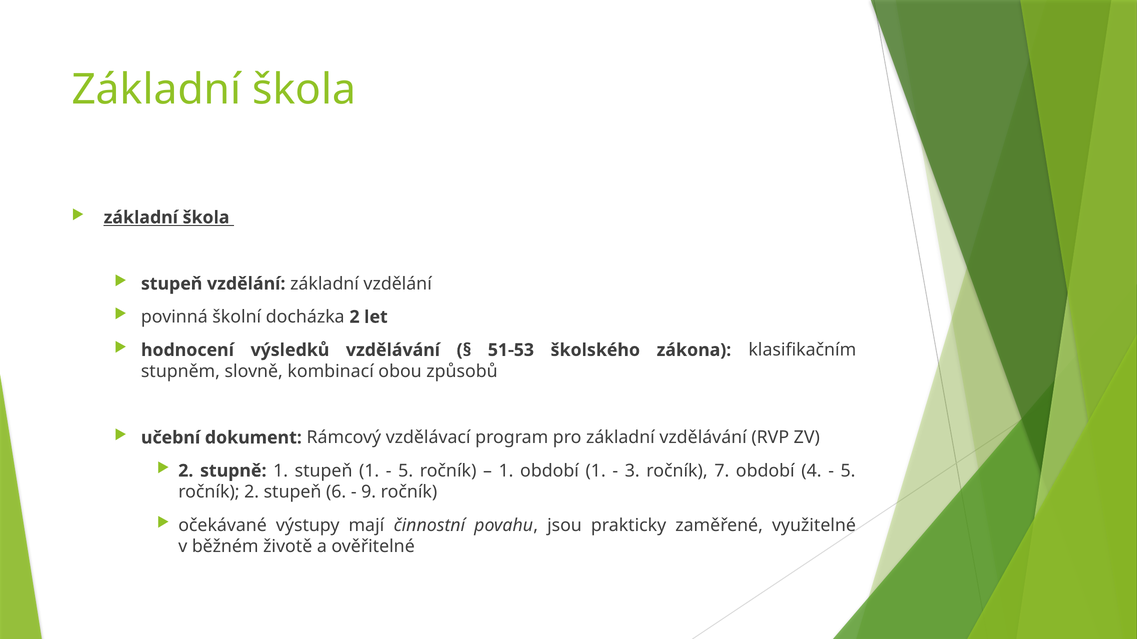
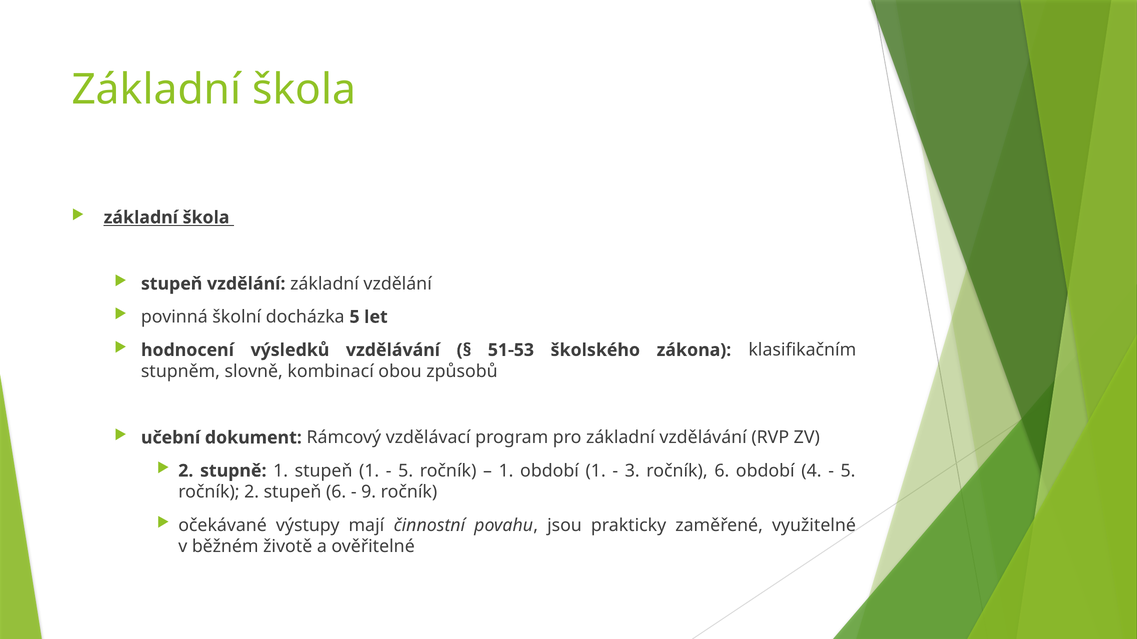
docházka 2: 2 -> 5
ročník 7: 7 -> 6
